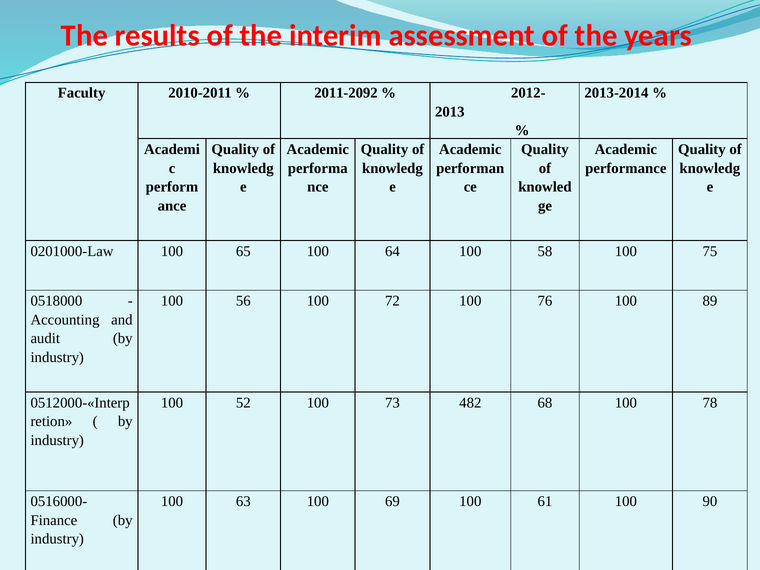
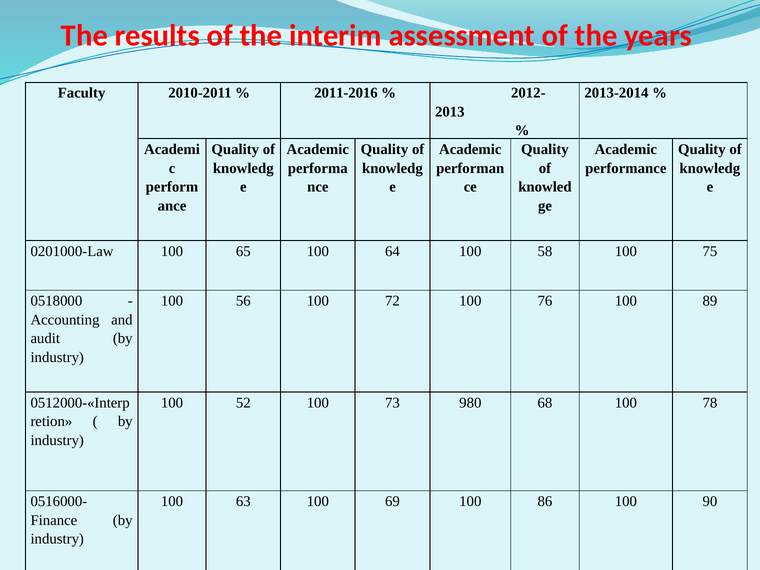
2011-2092: 2011-2092 -> 2011-2016
482: 482 -> 980
61: 61 -> 86
